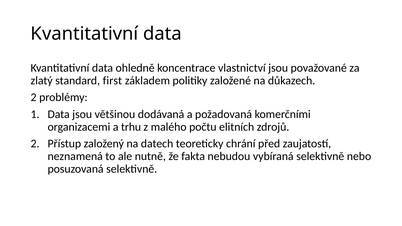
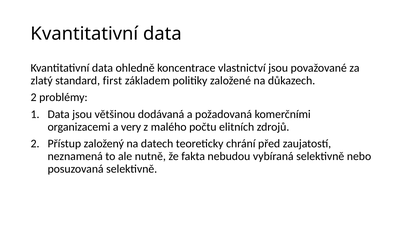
trhu: trhu -> very
